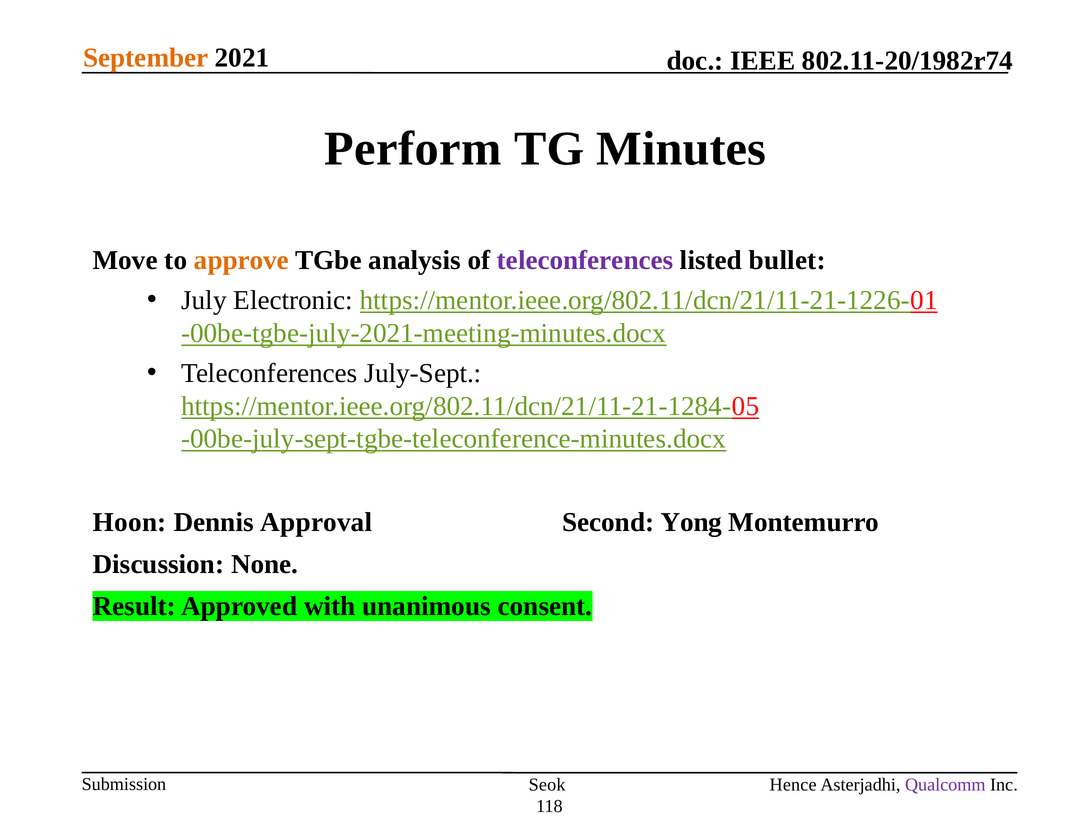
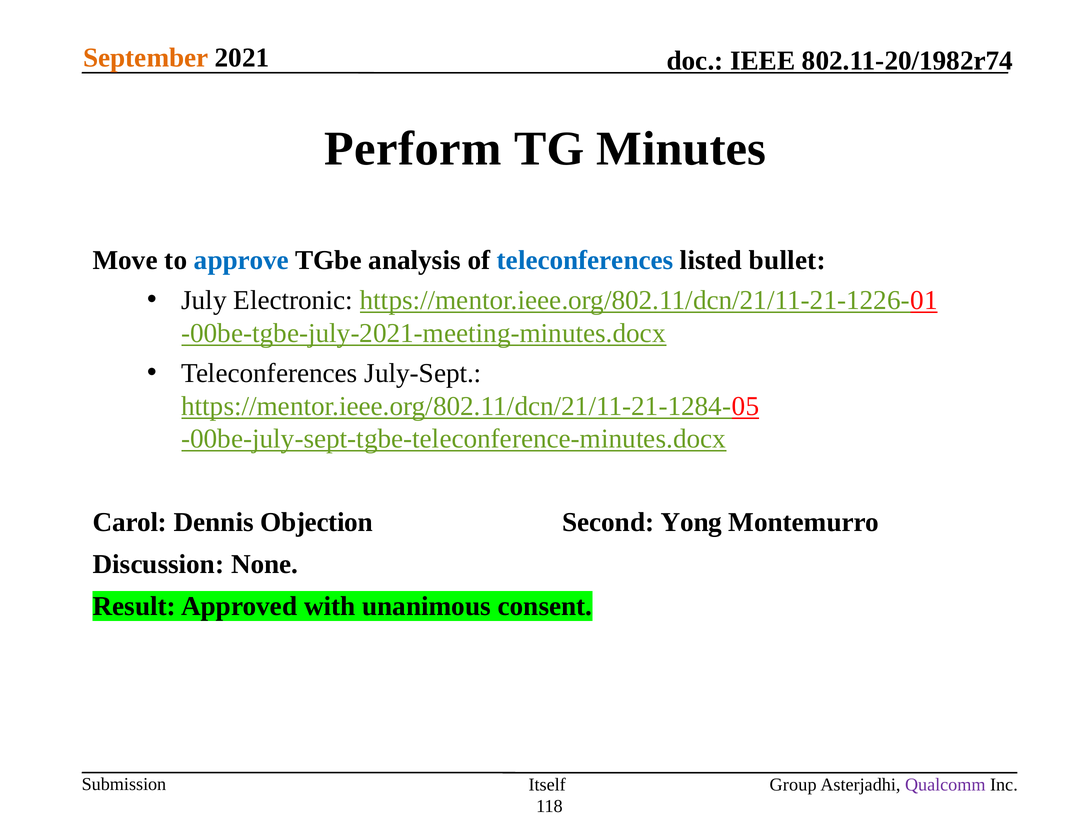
approve colour: orange -> blue
teleconferences at (585, 260) colour: purple -> blue
Hoon: Hoon -> Carol
Approval: Approval -> Objection
Seok: Seok -> Itself
Hence: Hence -> Group
